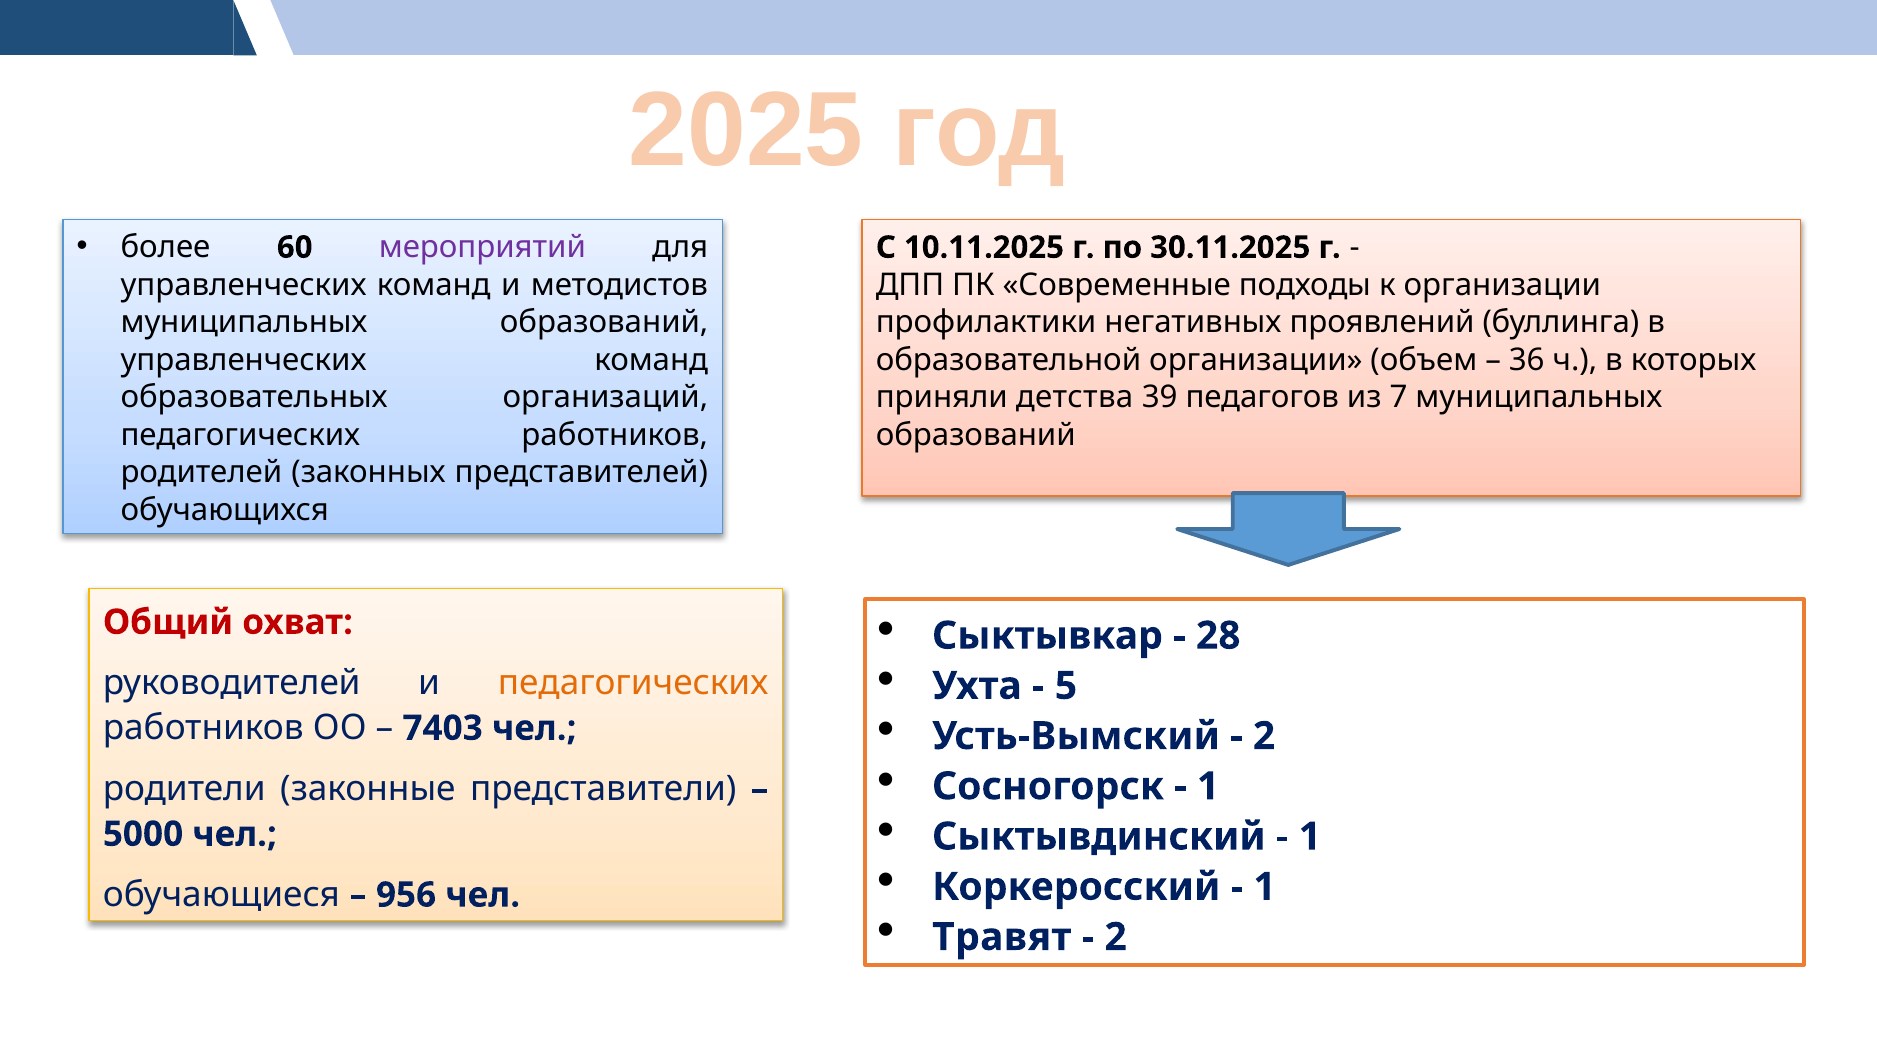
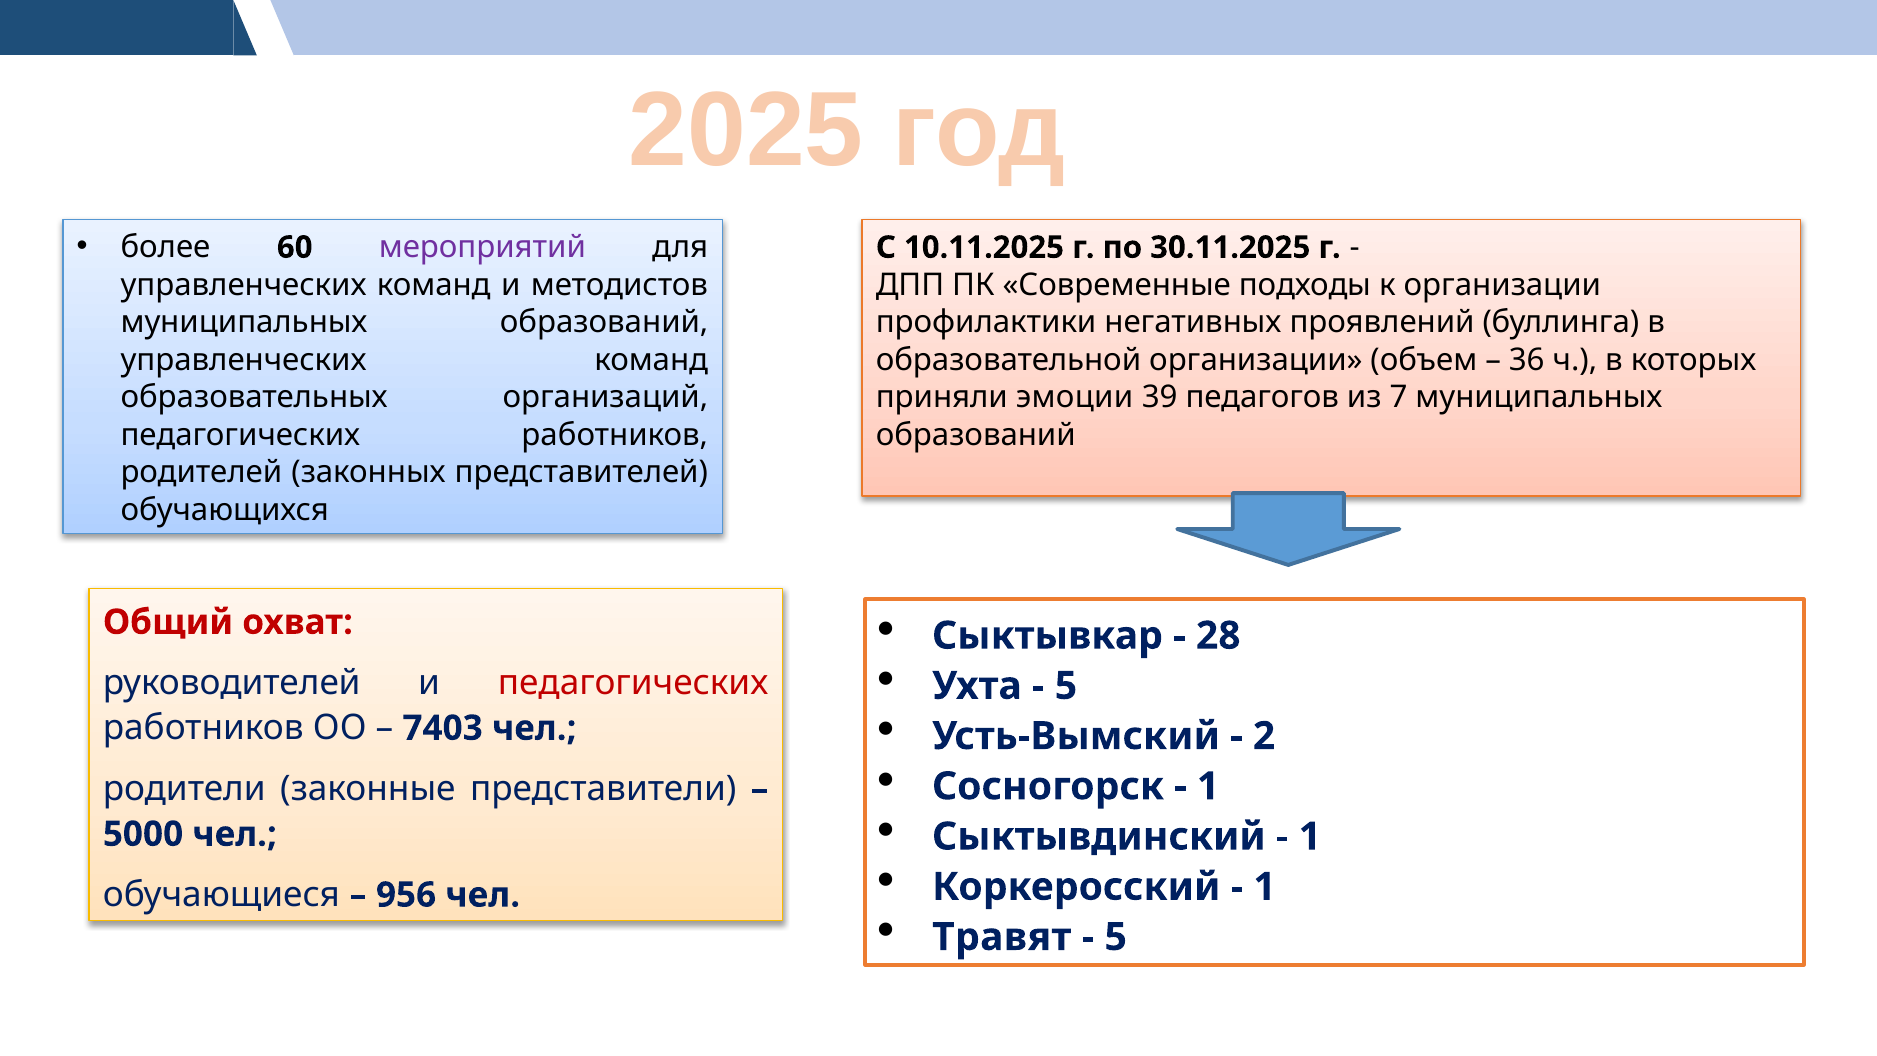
детства: детства -> эмоции
педагогических at (633, 683) colour: orange -> red
2 at (1116, 937): 2 -> 5
